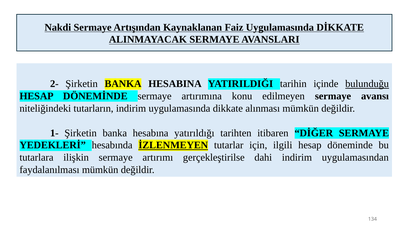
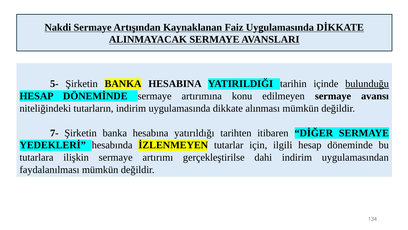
2-: 2- -> 5-
1-: 1- -> 7-
İZLENMEYEN underline: present -> none
